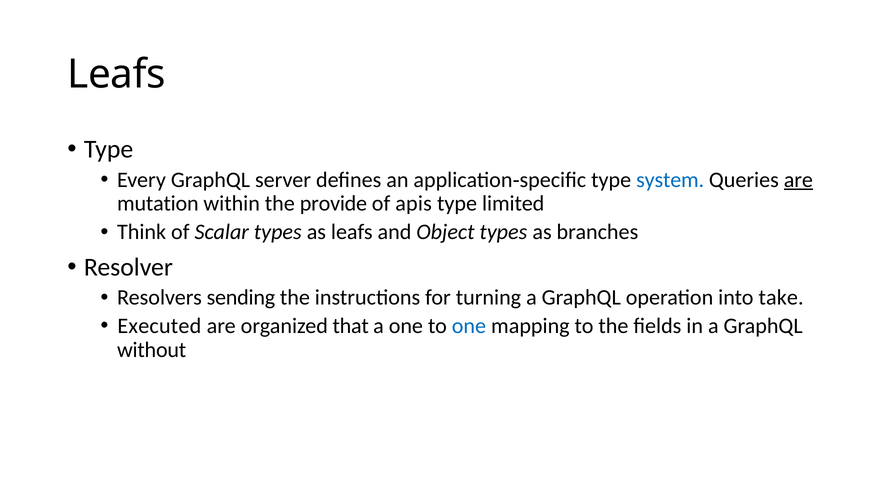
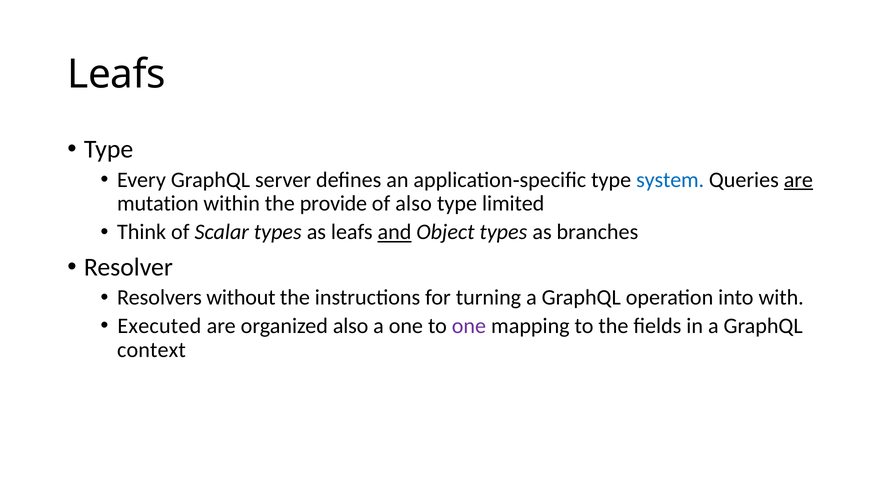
of apis: apis -> also
and underline: none -> present
sending: sending -> without
take: take -> with
organized that: that -> also
one at (469, 326) colour: blue -> purple
without: without -> context
